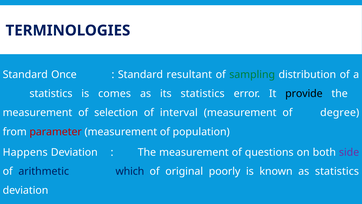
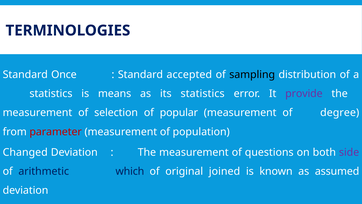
resultant: resultant -> accepted
sampling colour: green -> black
comes: comes -> means
provide colour: black -> purple
interval: interval -> popular
Happens: Happens -> Changed
poorly: poorly -> joined
as statistics: statistics -> assumed
